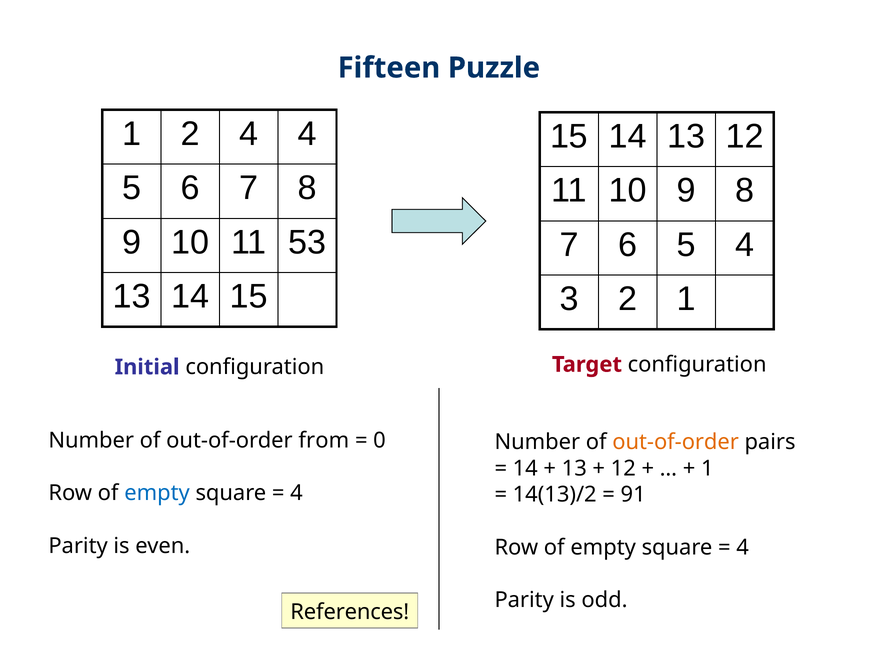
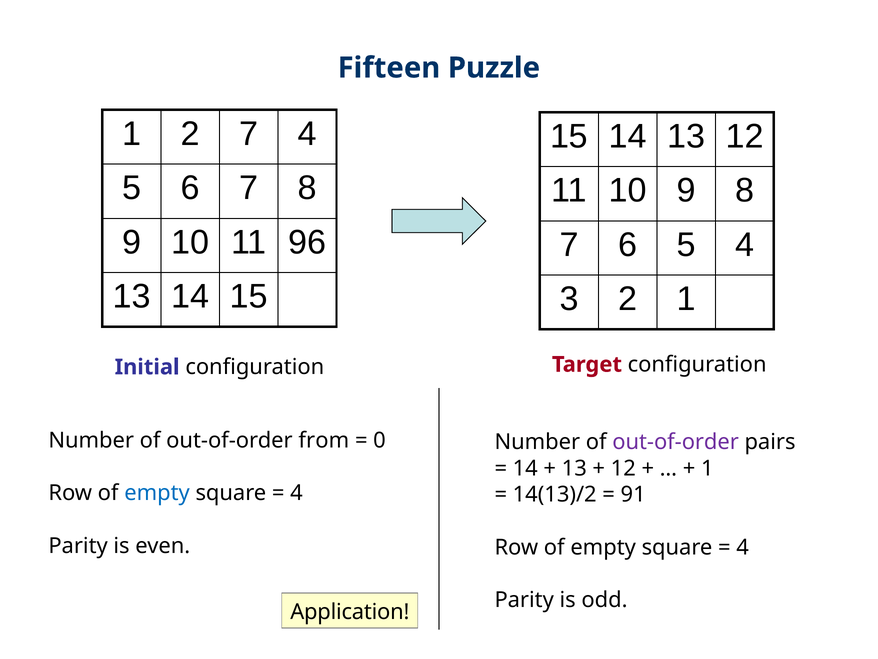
2 4: 4 -> 7
53: 53 -> 96
out-of-order at (676, 442) colour: orange -> purple
References: References -> Application
